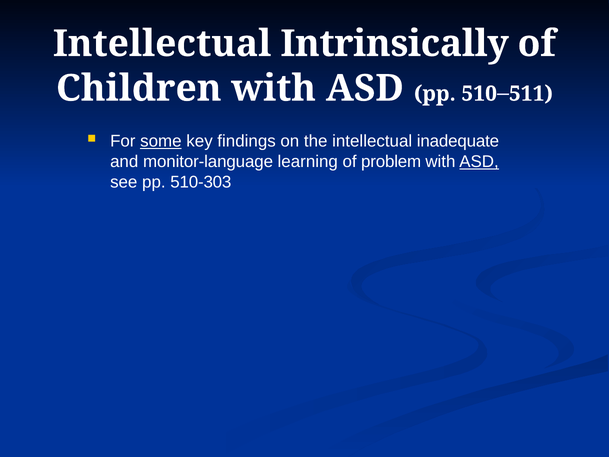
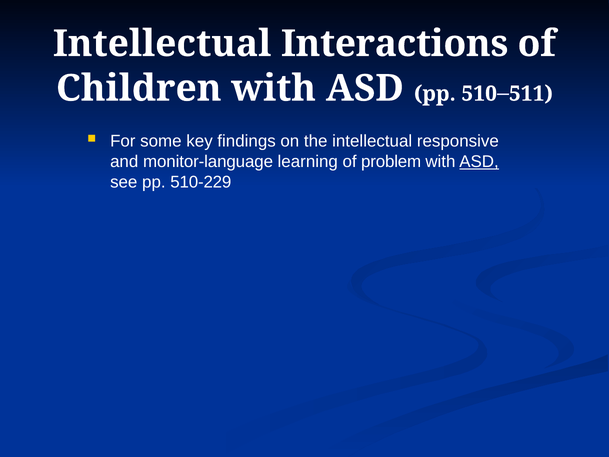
Intrinsically: Intrinsically -> Interactions
some underline: present -> none
inadequate: inadequate -> responsive
510-303: 510-303 -> 510-229
